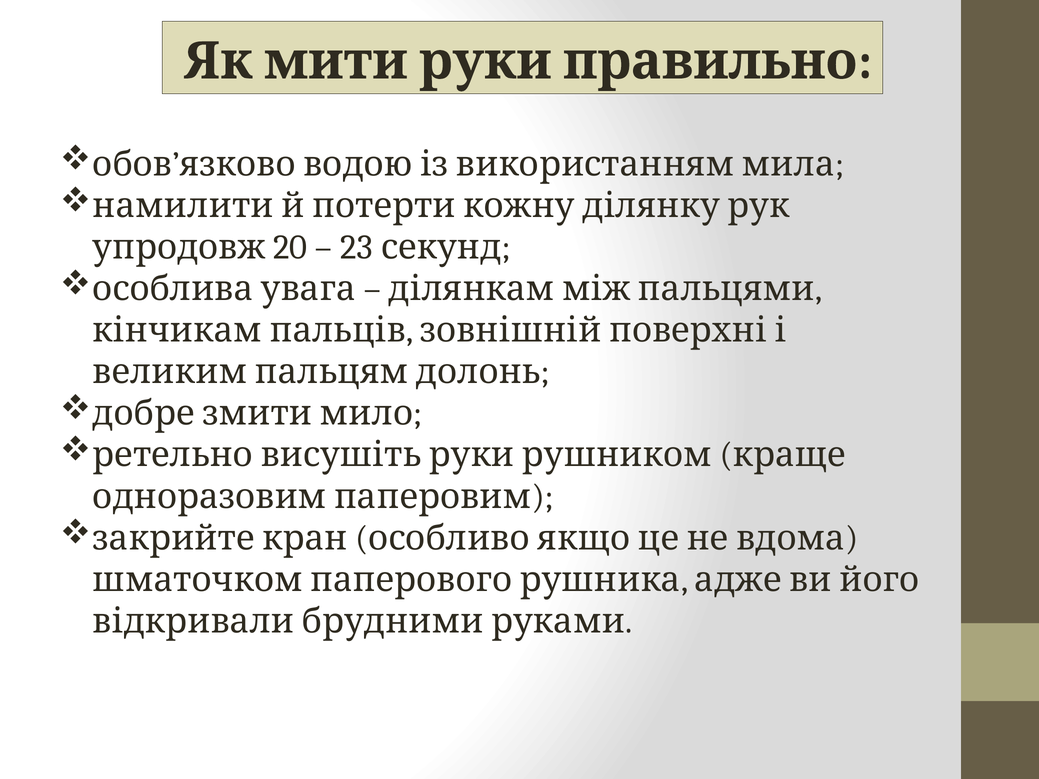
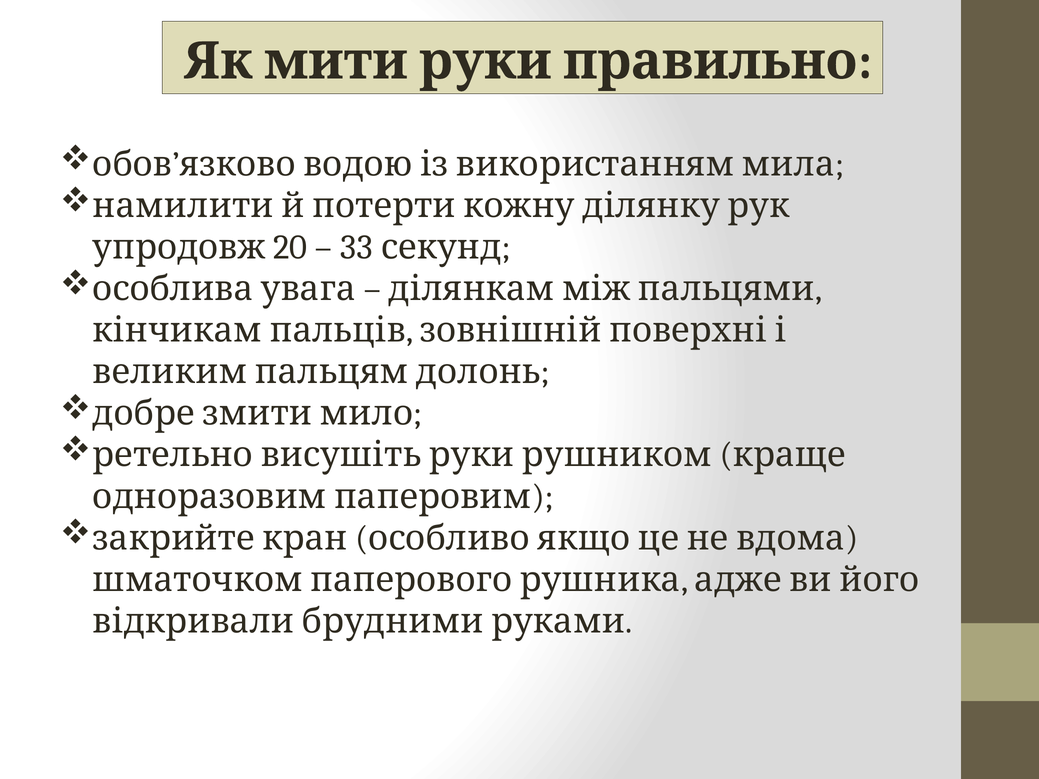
23: 23 -> 33
